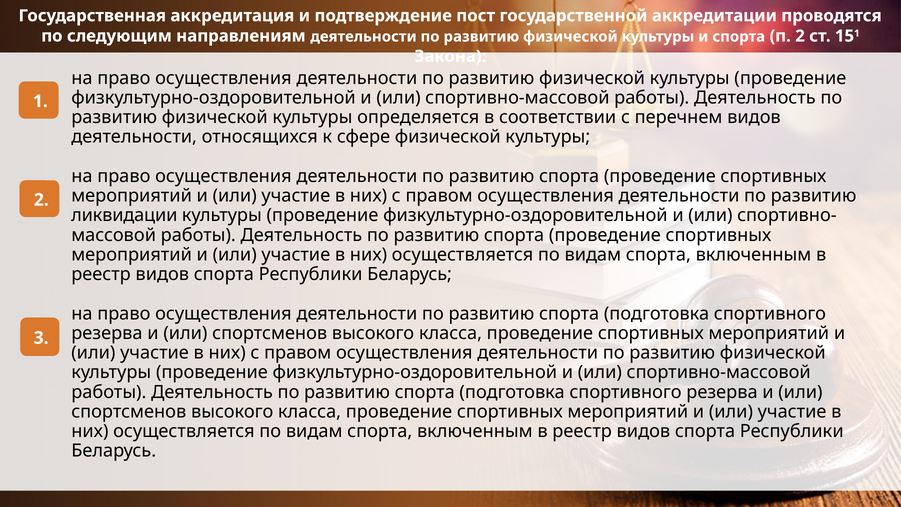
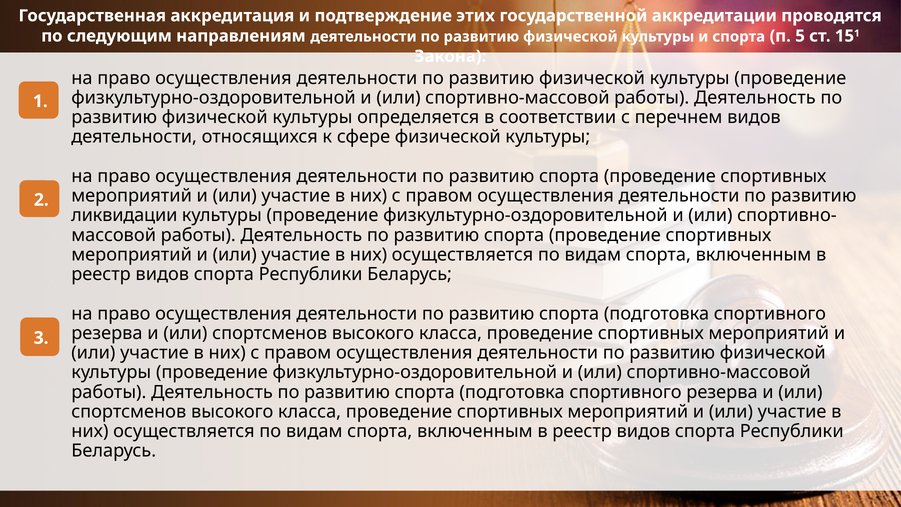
пост: пост -> этих
п 2: 2 -> 5
